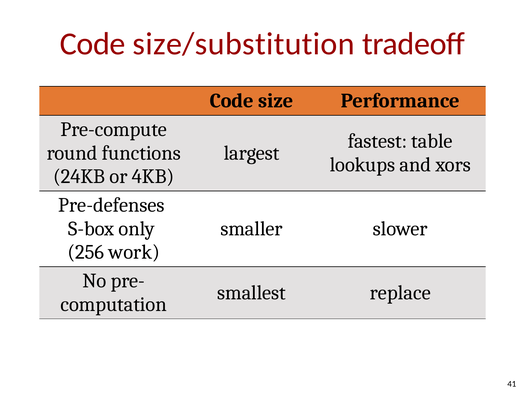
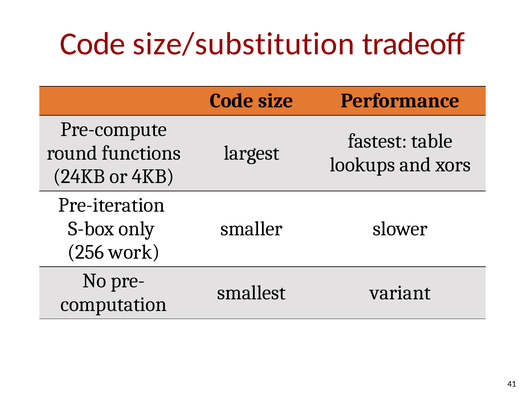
Pre-defenses: Pre-defenses -> Pre-iteration
replace: replace -> variant
